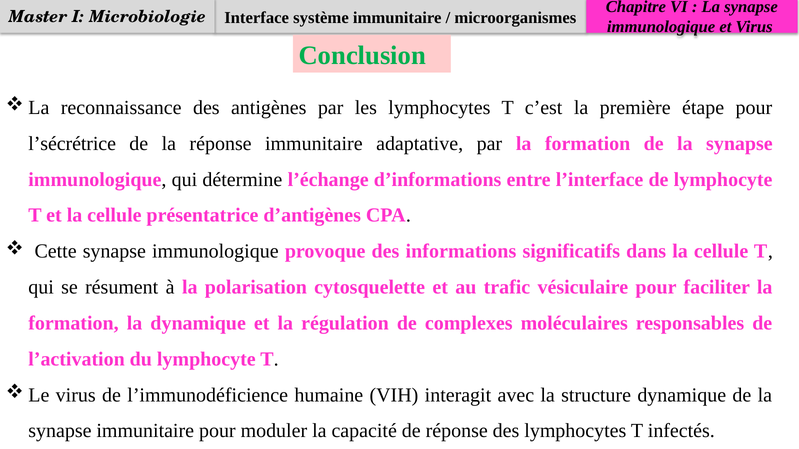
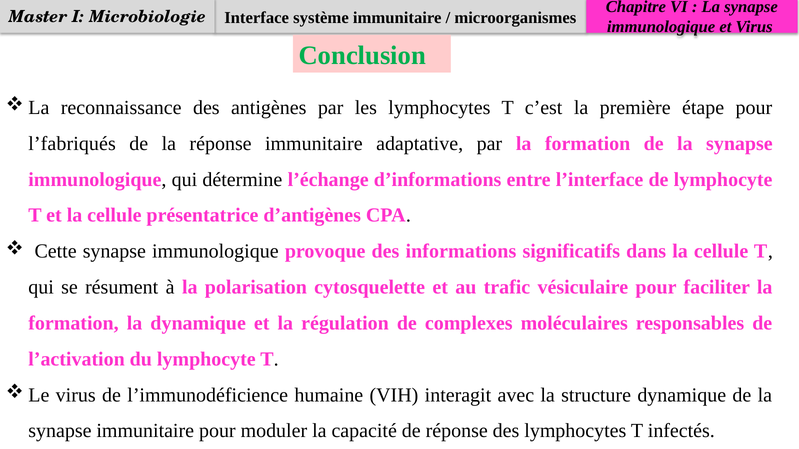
l’sécrétrice: l’sécrétrice -> l’fabriqués
